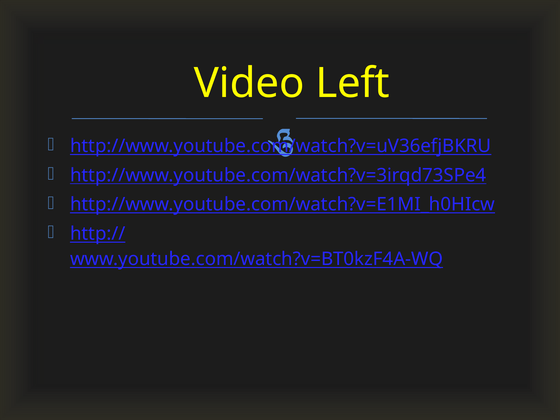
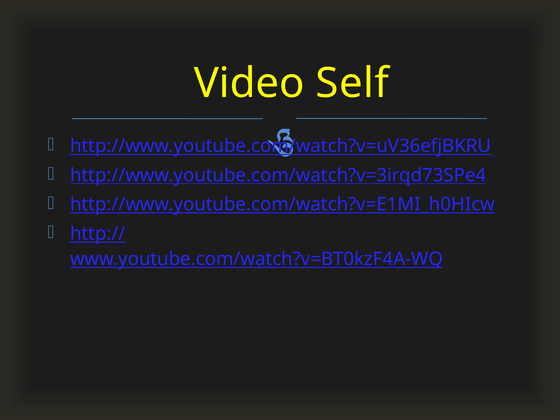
Left: Left -> Self
